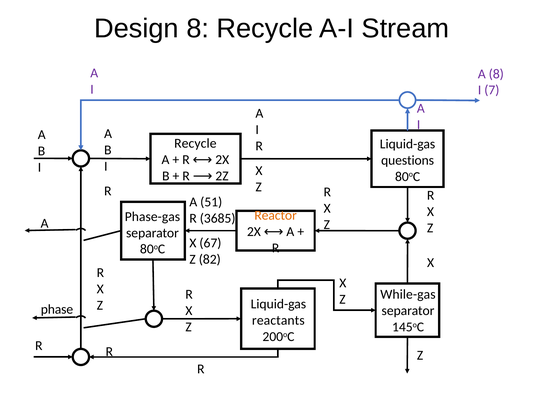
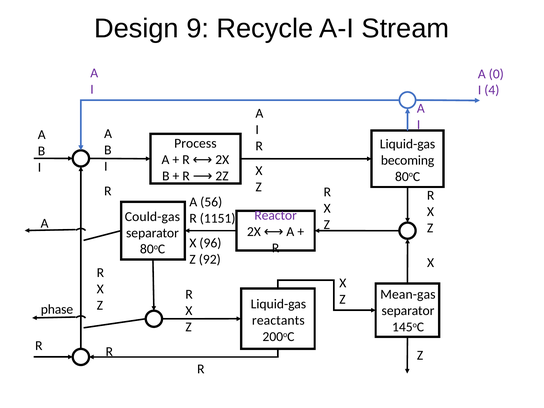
Design 8: 8 -> 9
A 8: 8 -> 0
7: 7 -> 4
Recycle at (195, 143): Recycle -> Process
questions: questions -> becoming
51: 51 -> 56
Reactor colour: orange -> purple
Phase-gas: Phase-gas -> Could-gas
3685: 3685 -> 1151
67: 67 -> 96
82: 82 -> 92
While-gas: While-gas -> Mean-gas
